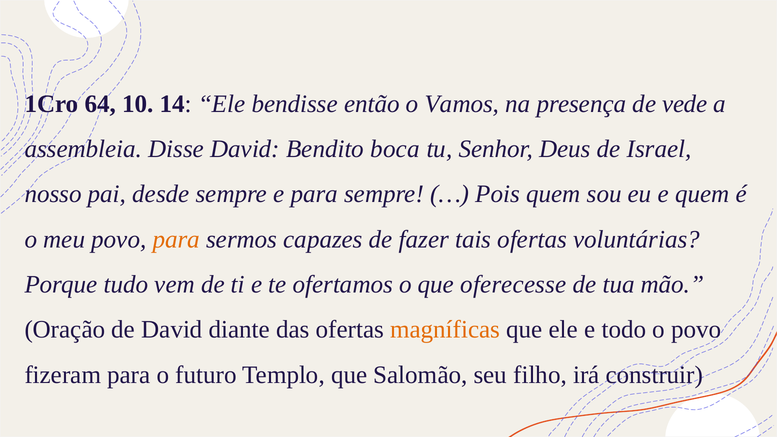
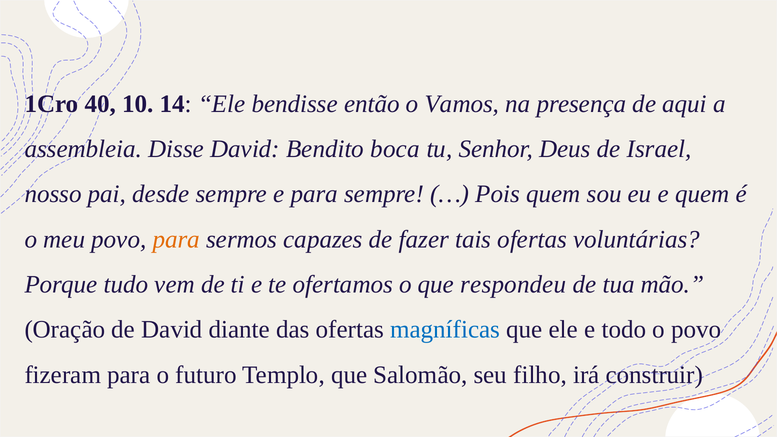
64: 64 -> 40
vede: vede -> aqui
oferecesse: oferecesse -> respondeu
magníficas colour: orange -> blue
